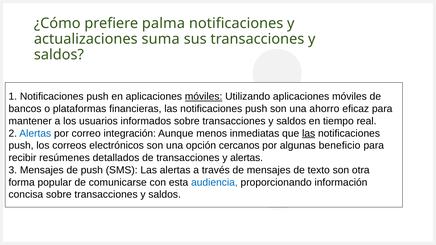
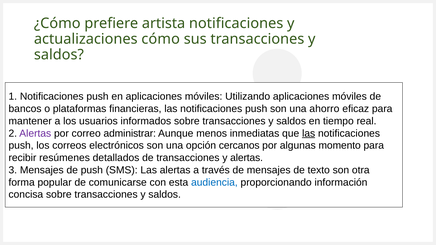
palma: palma -> artista
suma: suma -> cómo
móviles at (204, 97) underline: present -> none
Alertas at (35, 133) colour: blue -> purple
integración: integración -> administrar
beneficio: beneficio -> momento
